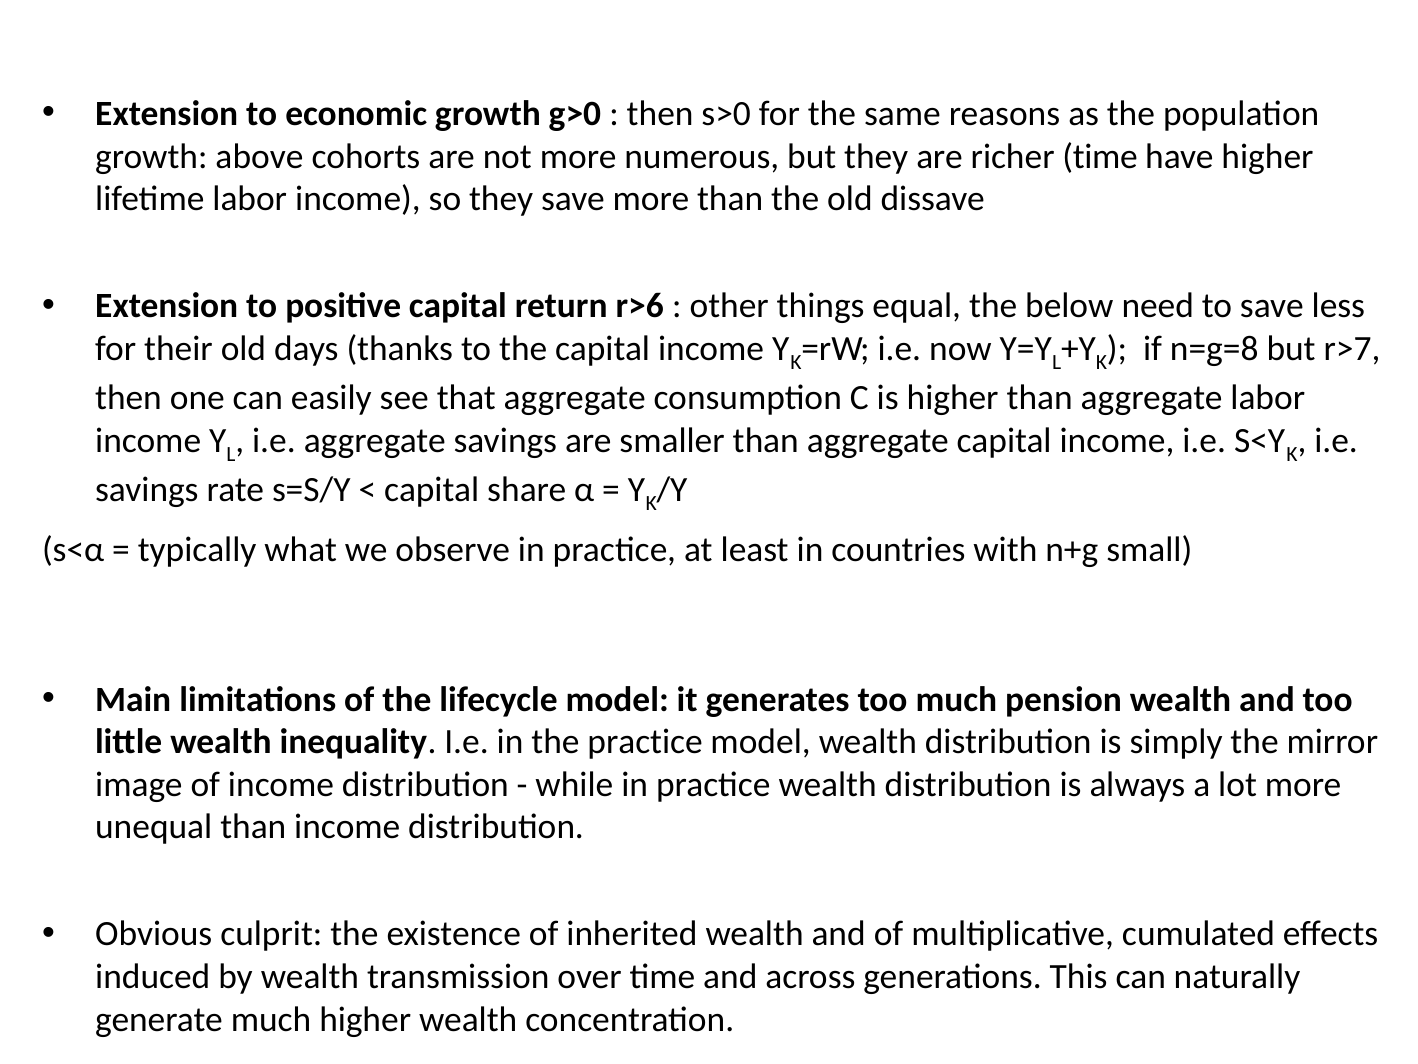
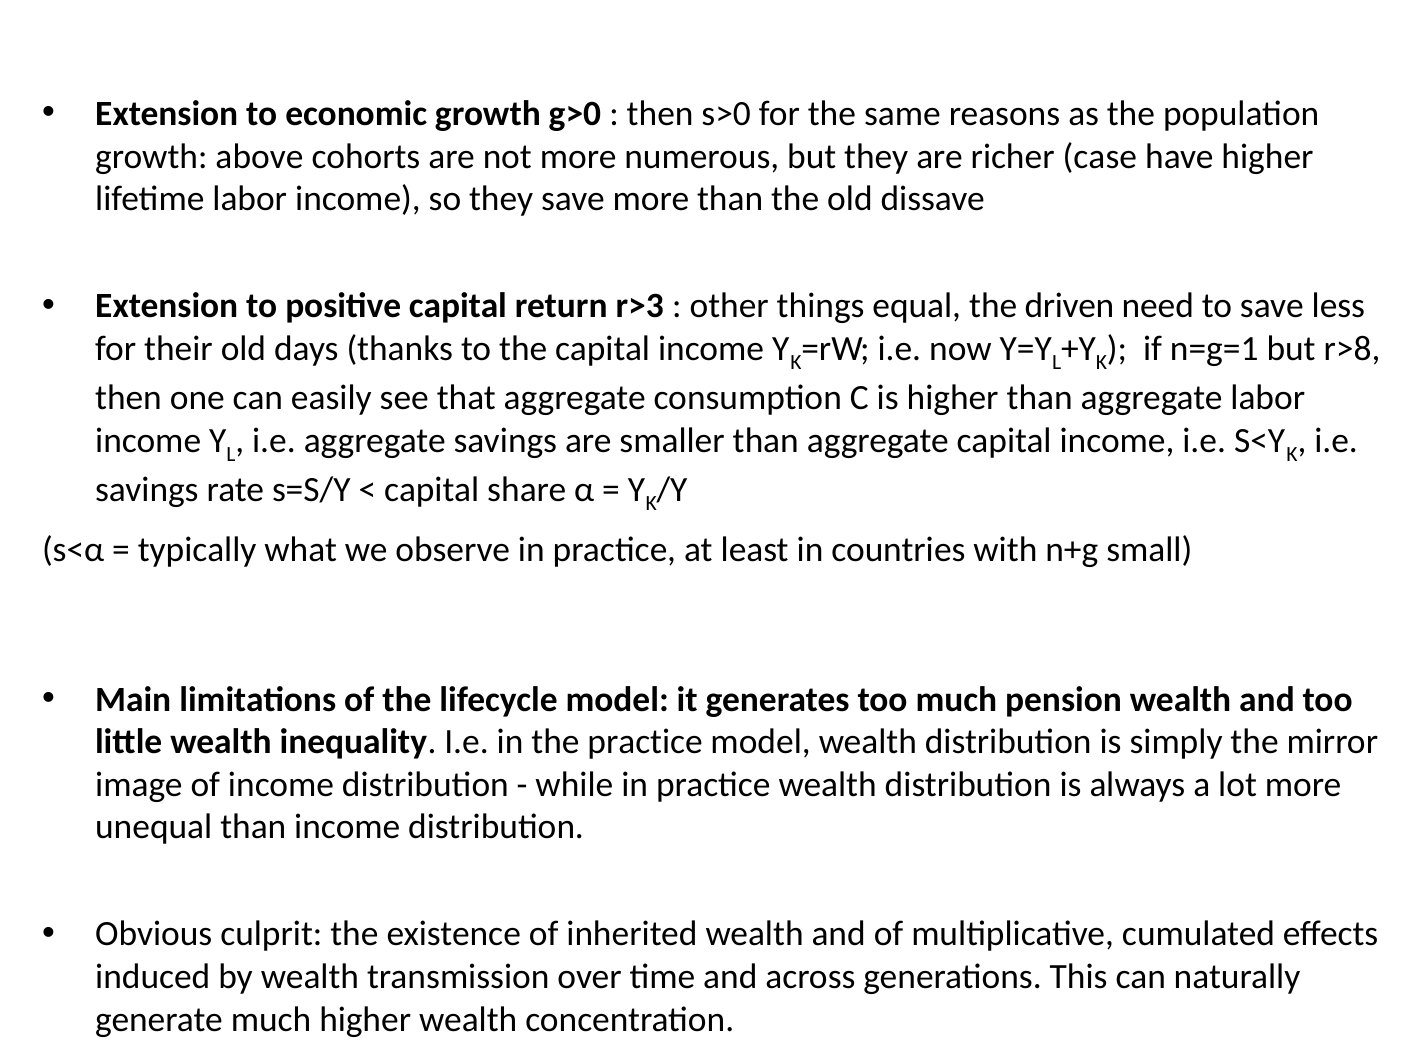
richer time: time -> case
r>6: r>6 -> r>3
below: below -> driven
n=g=8: n=g=8 -> n=g=1
r>7: r>7 -> r>8
